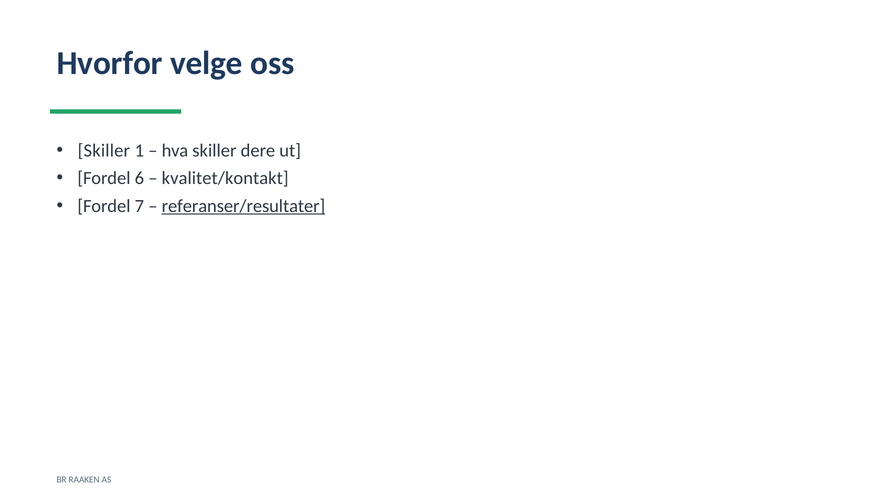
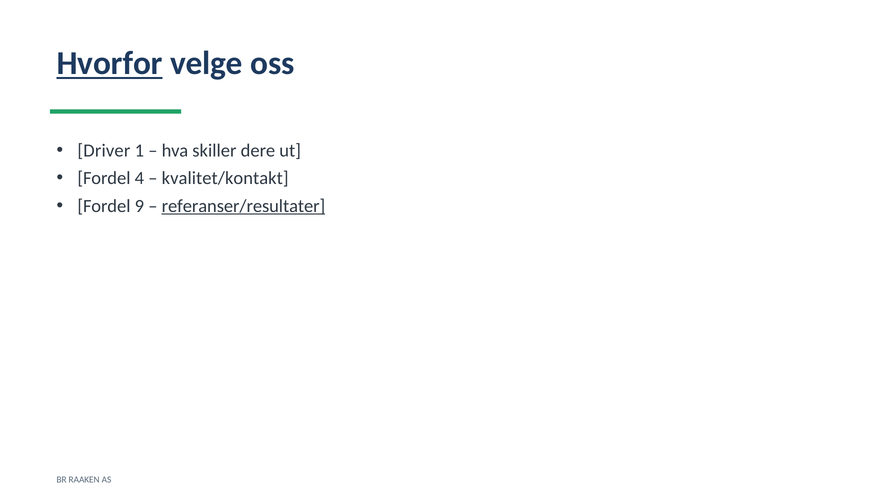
Hvorfor underline: none -> present
Skiller at (104, 151): Skiller -> Driver
6: 6 -> 4
7: 7 -> 9
